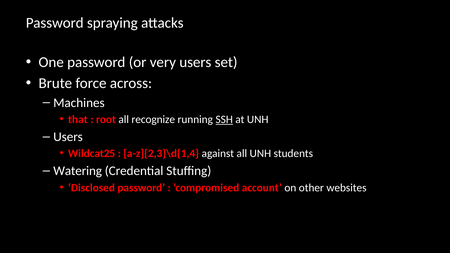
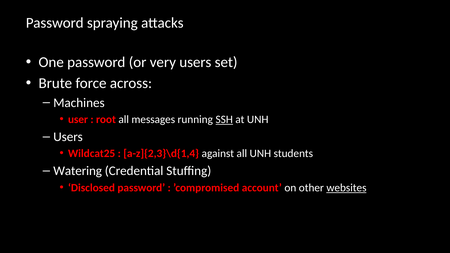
that: that -> user
recognize: recognize -> messages
websites underline: none -> present
